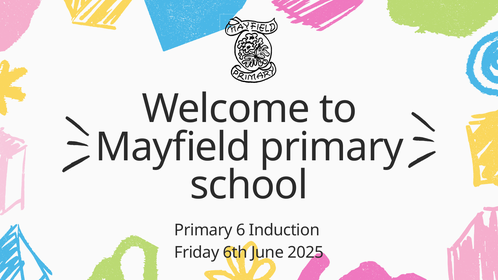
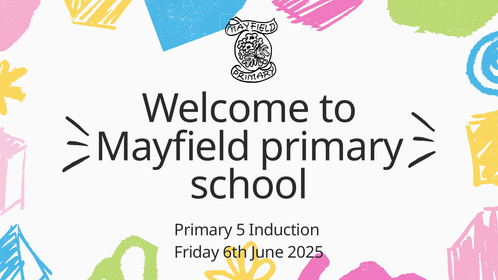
6: 6 -> 5
